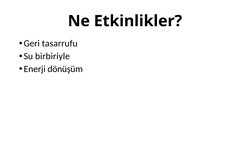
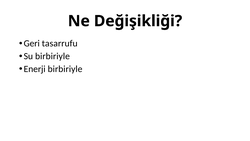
Etkinlikler: Etkinlikler -> Değişikliği
Enerji dönüşüm: dönüşüm -> birbiriyle
